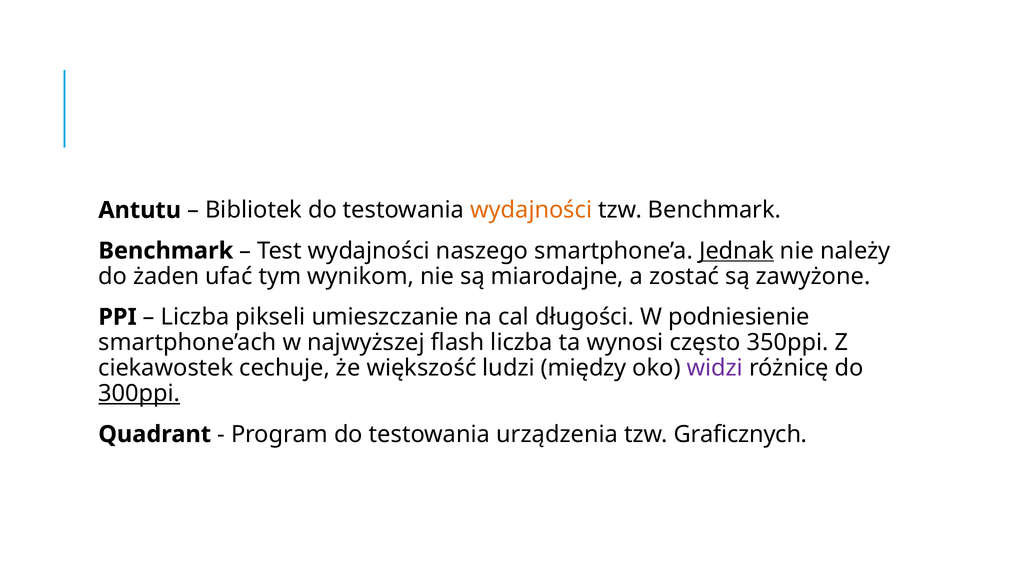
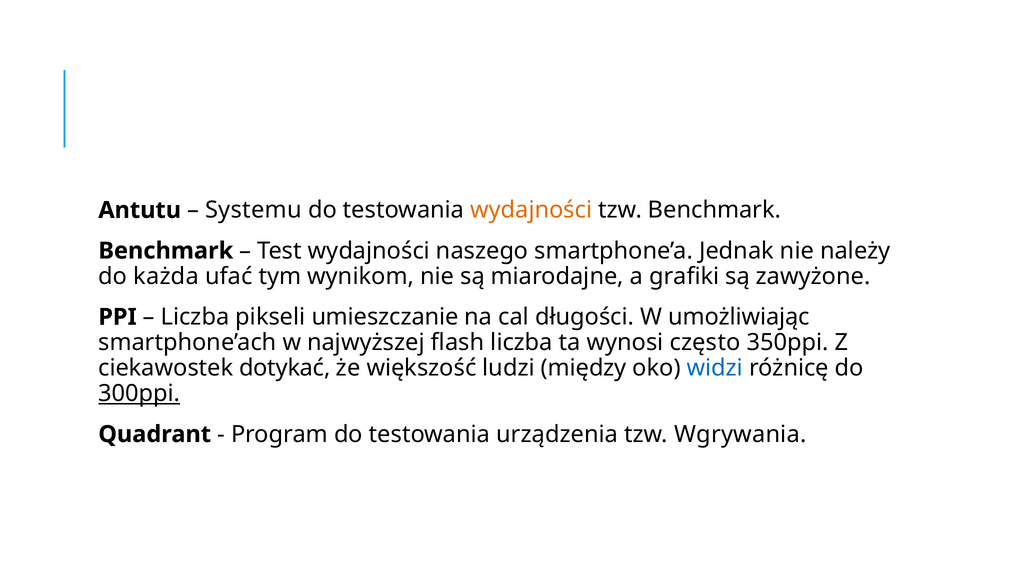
Bibliotek: Bibliotek -> Systemu
Jednak underline: present -> none
żaden: żaden -> każda
zostać: zostać -> grafiki
podniesienie: podniesienie -> umożliwiając
cechuje: cechuje -> dotykać
widzi colour: purple -> blue
Graficznych: Graficznych -> Wgrywania
